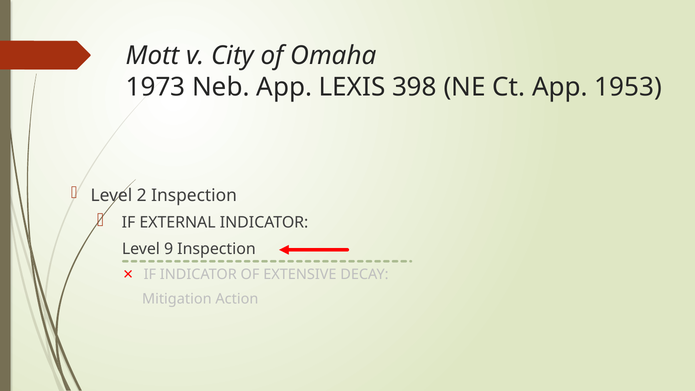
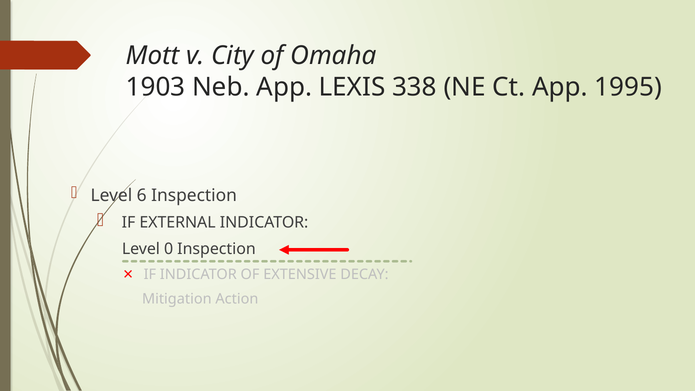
1973: 1973 -> 1903
398: 398 -> 338
1953: 1953 -> 1995
2: 2 -> 6
9: 9 -> 0
